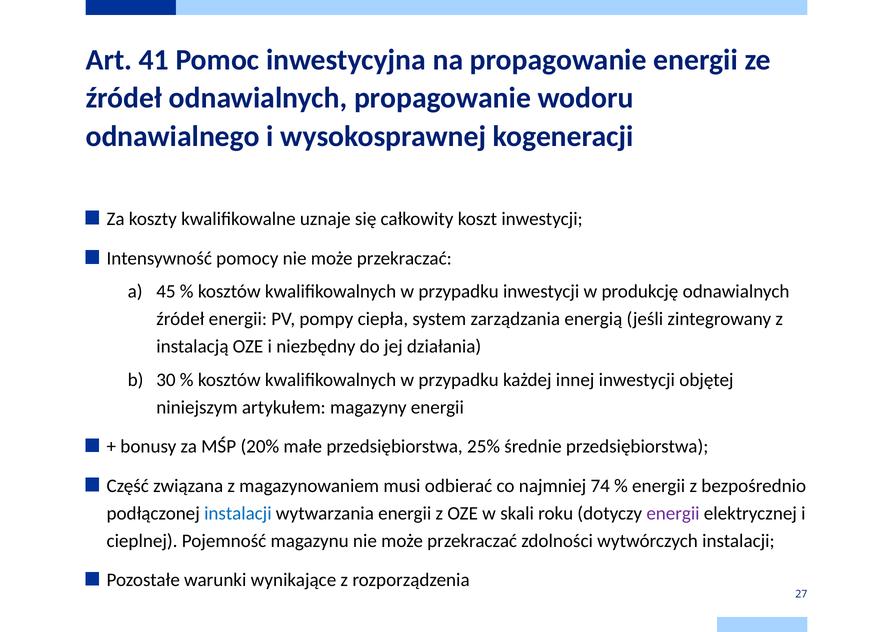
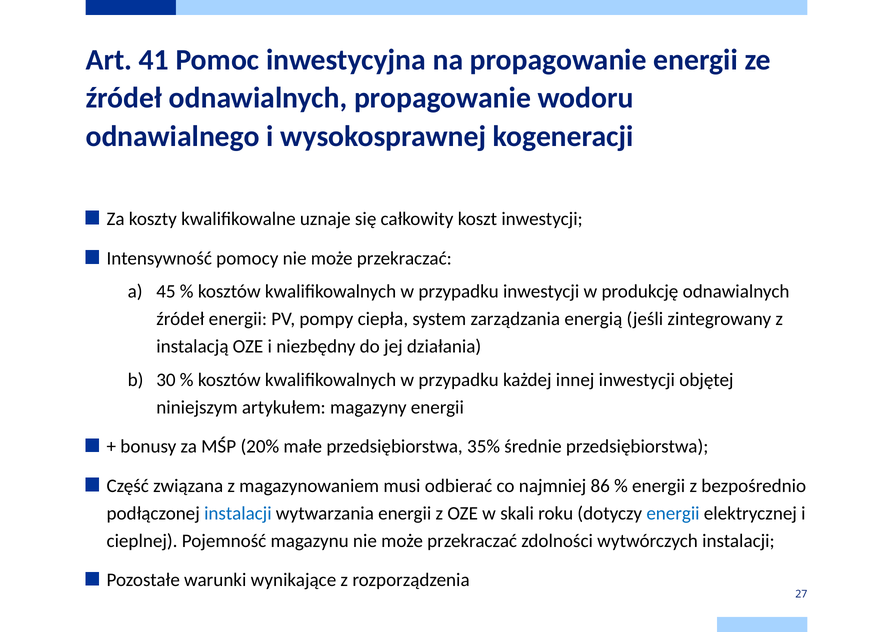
25%: 25% -> 35%
74: 74 -> 86
energii at (673, 513) colour: purple -> blue
